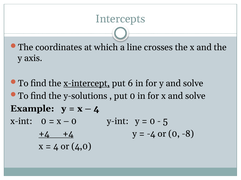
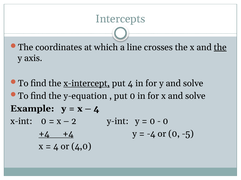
the at (220, 47) underline: none -> present
put 6: 6 -> 4
y-solutions: y-solutions -> y-equation
0 at (74, 122): 0 -> 2
5 at (165, 122): 5 -> 0
-8: -8 -> -5
